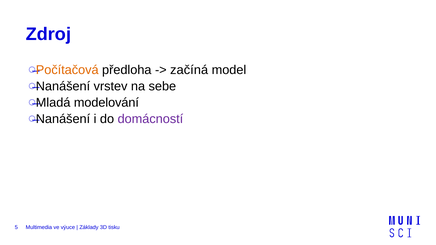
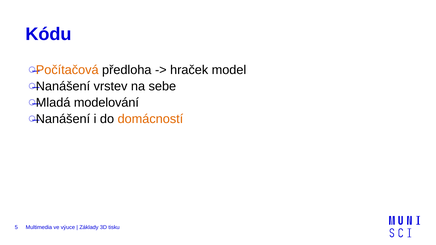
Zdroj: Zdroj -> Kódu
začíná: začíná -> hraček
domácností colour: purple -> orange
